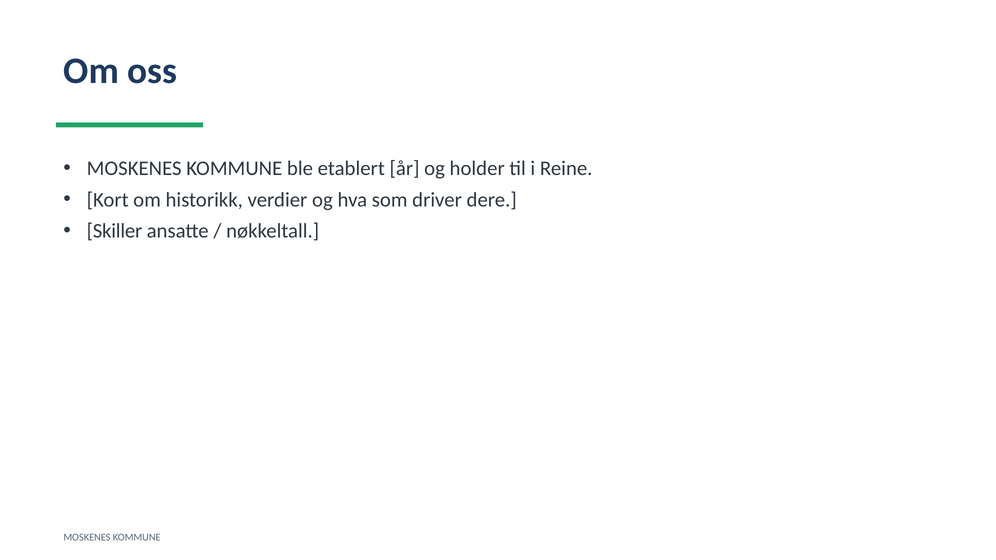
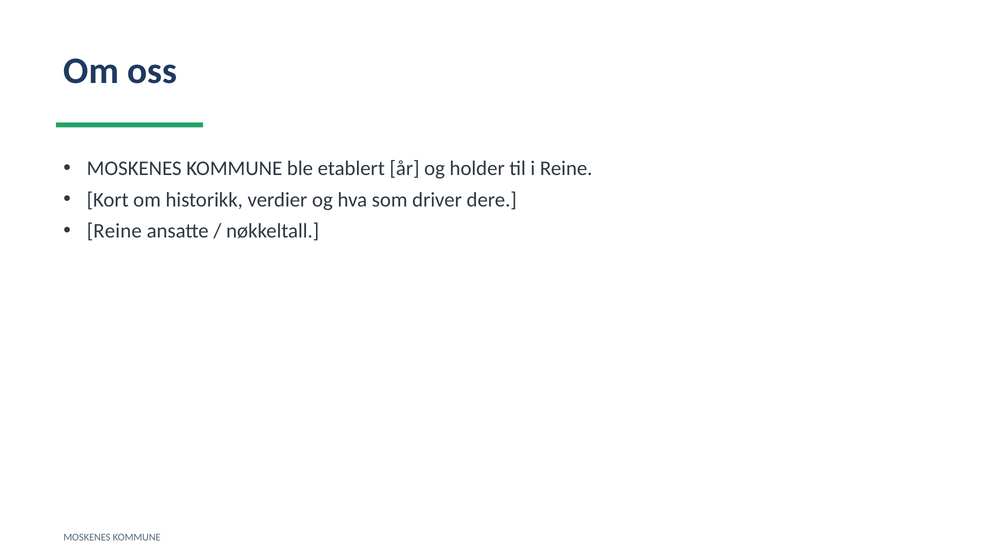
Skiller at (114, 231): Skiller -> Reine
